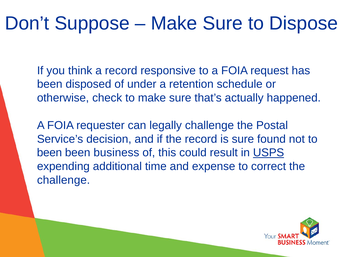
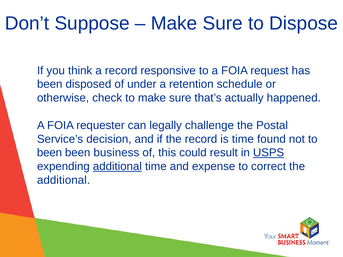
is sure: sure -> time
additional at (117, 167) underline: none -> present
challenge at (64, 180): challenge -> additional
